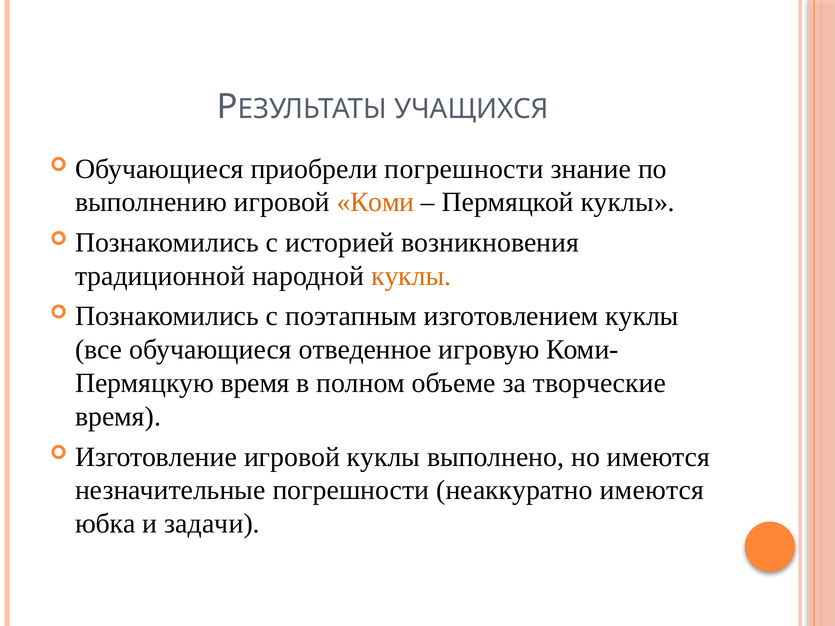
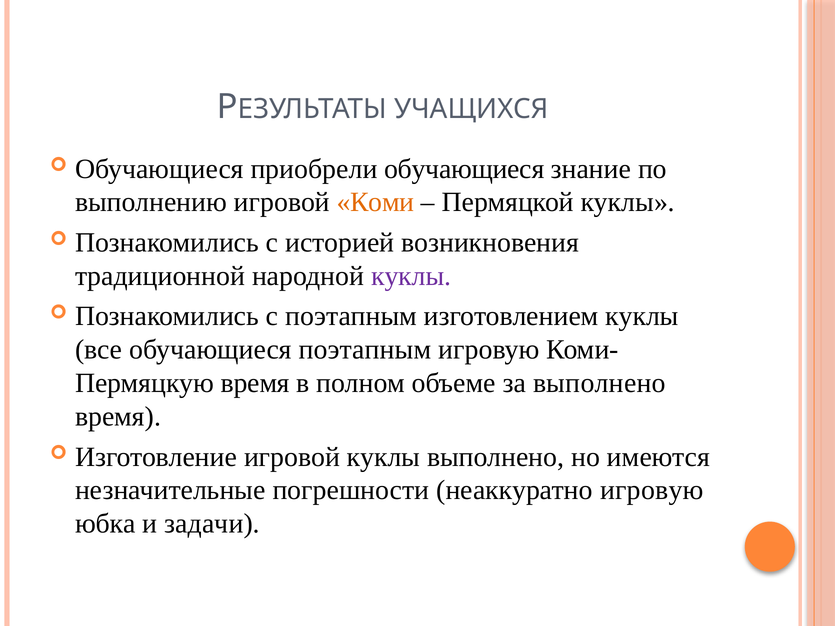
приобрели погрешности: погрешности -> обучающиеся
куклы at (411, 276) colour: orange -> purple
обучающиеся отведенное: отведенное -> поэтапным
за творческие: творческие -> выполнено
неаккуратно имеются: имеются -> игровую
